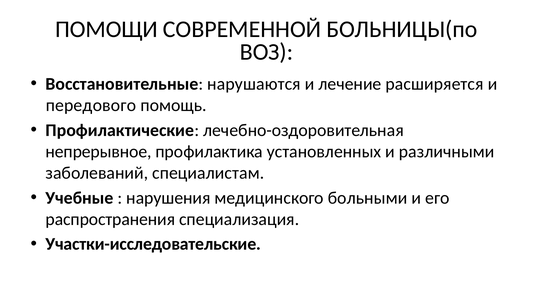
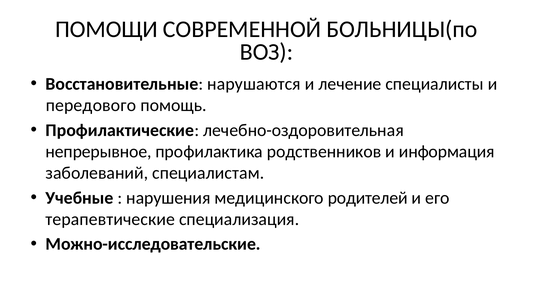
расширяется: расширяется -> специалисты
установленных: установленных -> родственников
различными: различными -> информация
больными: больными -> родителей
распространения: распространения -> терапевтические
Участки-исследовательские: Участки-исследовательские -> Можно-исследовательские
